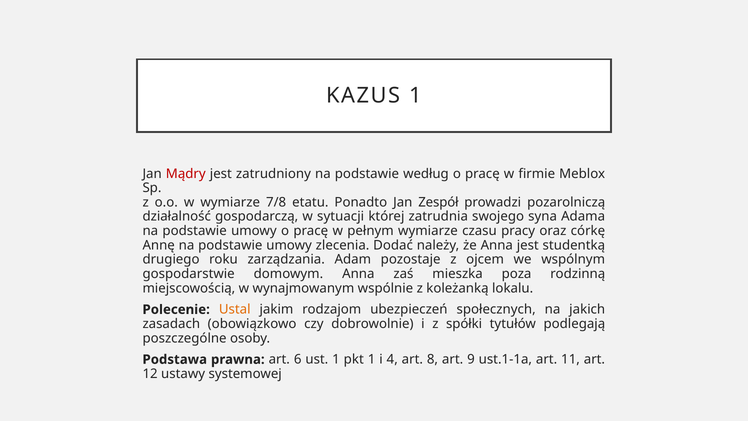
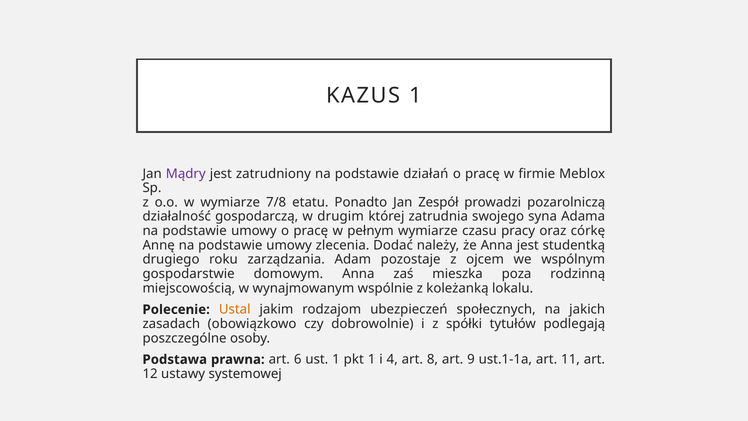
Mądry colour: red -> purple
według: według -> działań
sytuacji: sytuacji -> drugim
